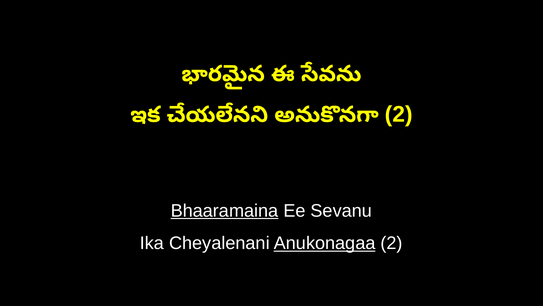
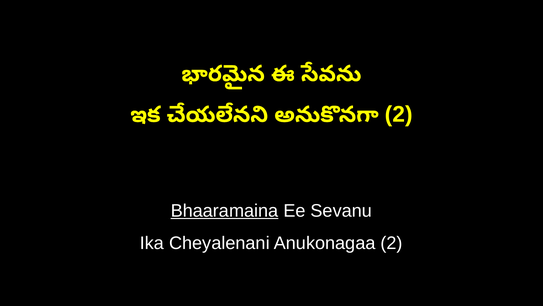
Anukonagaa underline: present -> none
